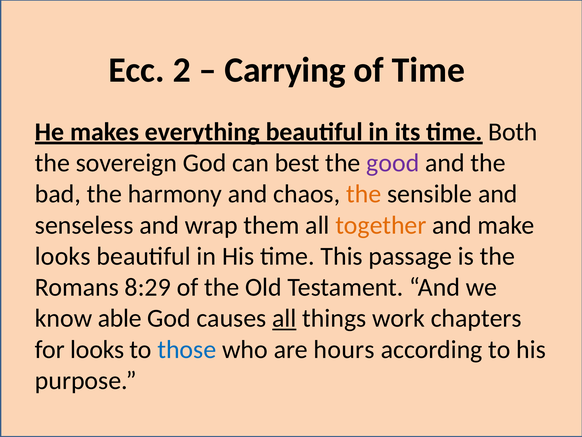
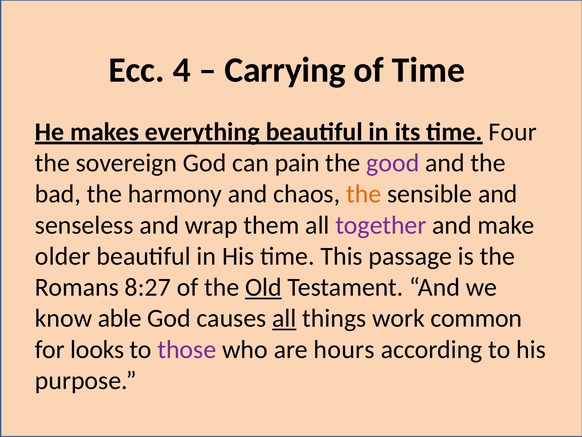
2: 2 -> 4
Both: Both -> Four
best: best -> pain
together colour: orange -> purple
looks at (63, 256): looks -> older
8:29: 8:29 -> 8:27
Old underline: none -> present
chapters: chapters -> common
those colour: blue -> purple
